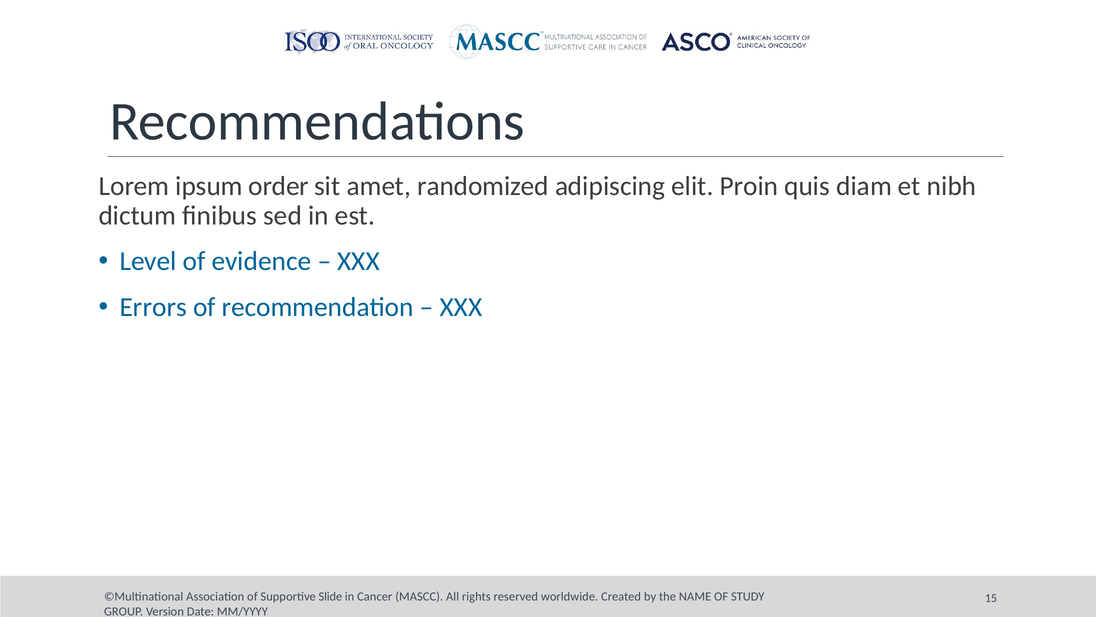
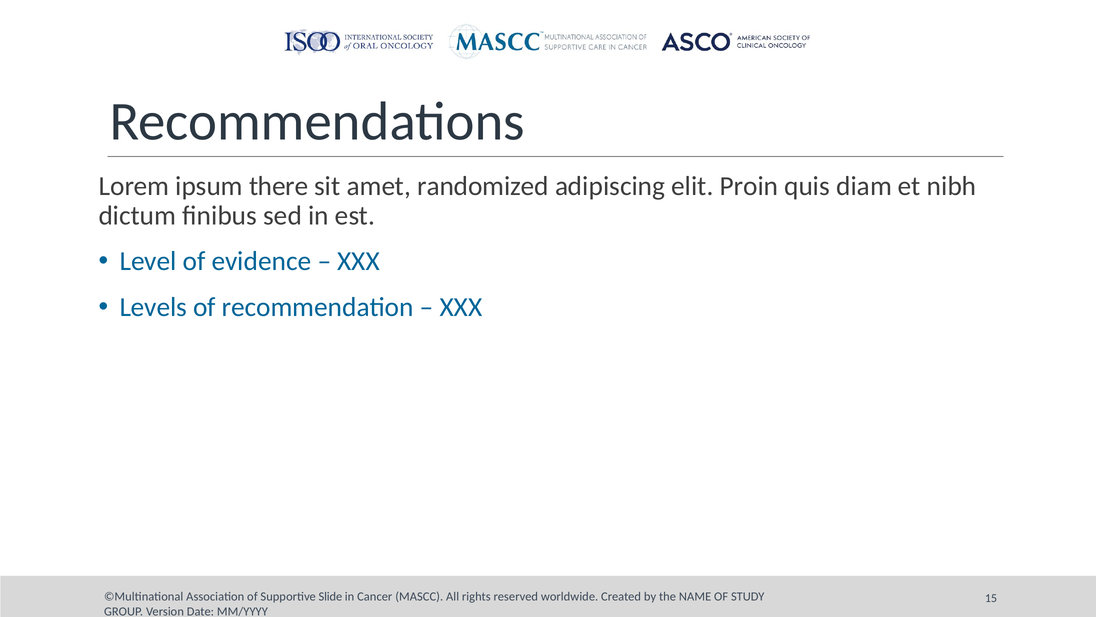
order: order -> there
Errors: Errors -> Levels
